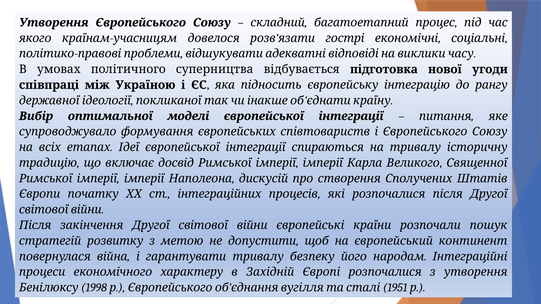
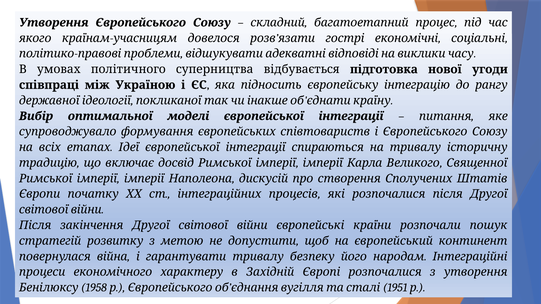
1998: 1998 -> 1958
